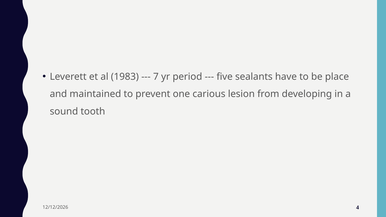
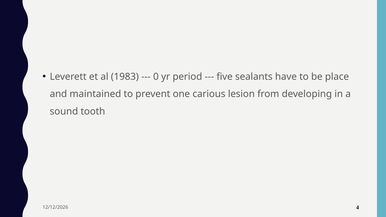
7: 7 -> 0
